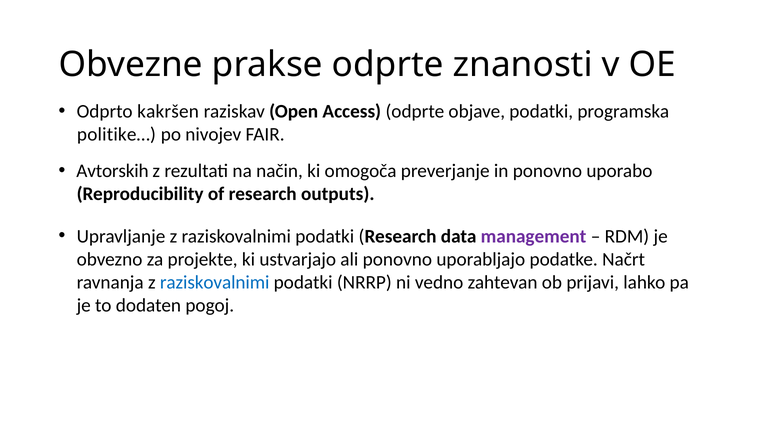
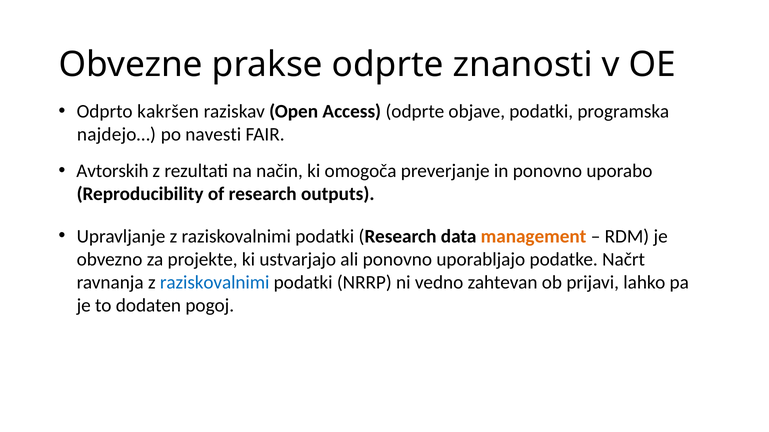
politike…: politike… -> najdejo…
nivojev: nivojev -> navesti
management colour: purple -> orange
